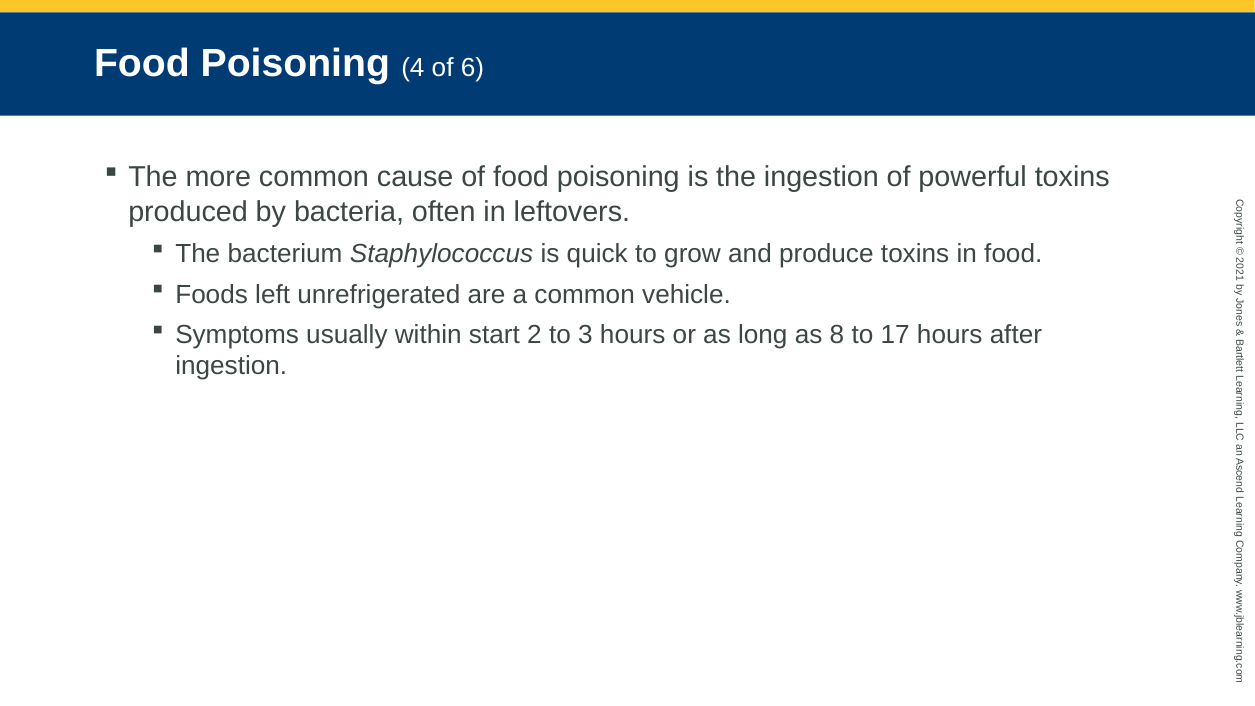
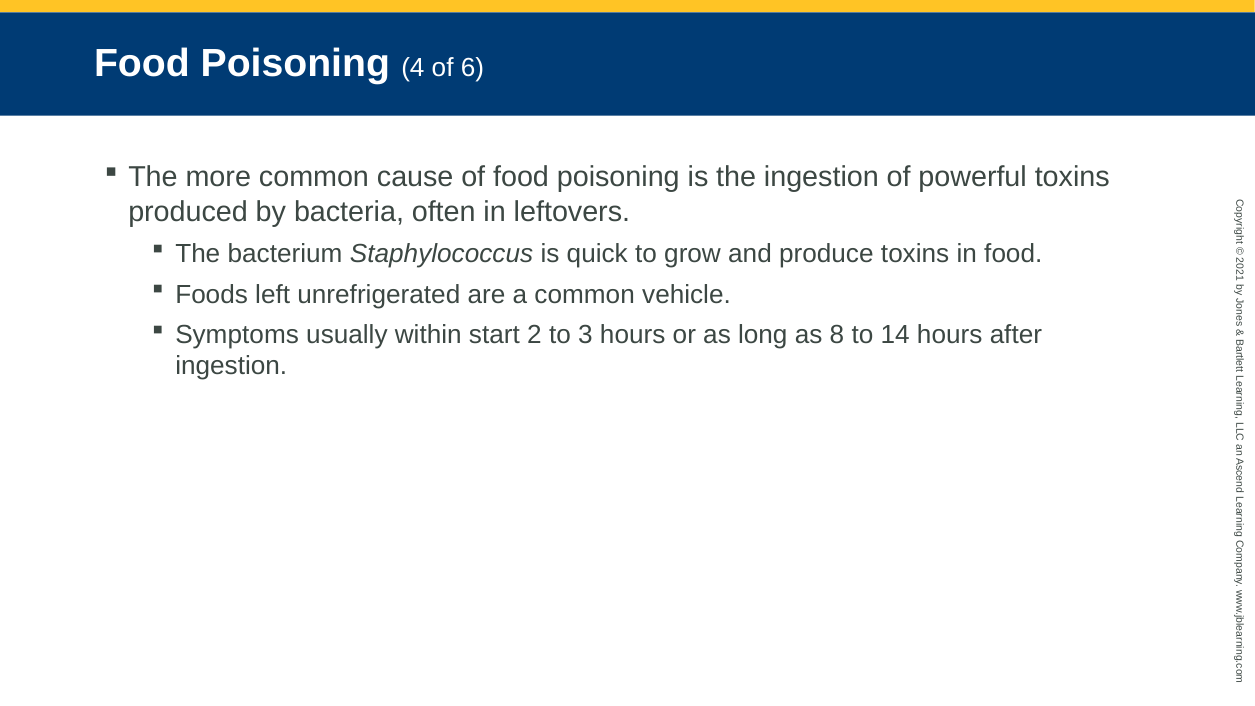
17: 17 -> 14
